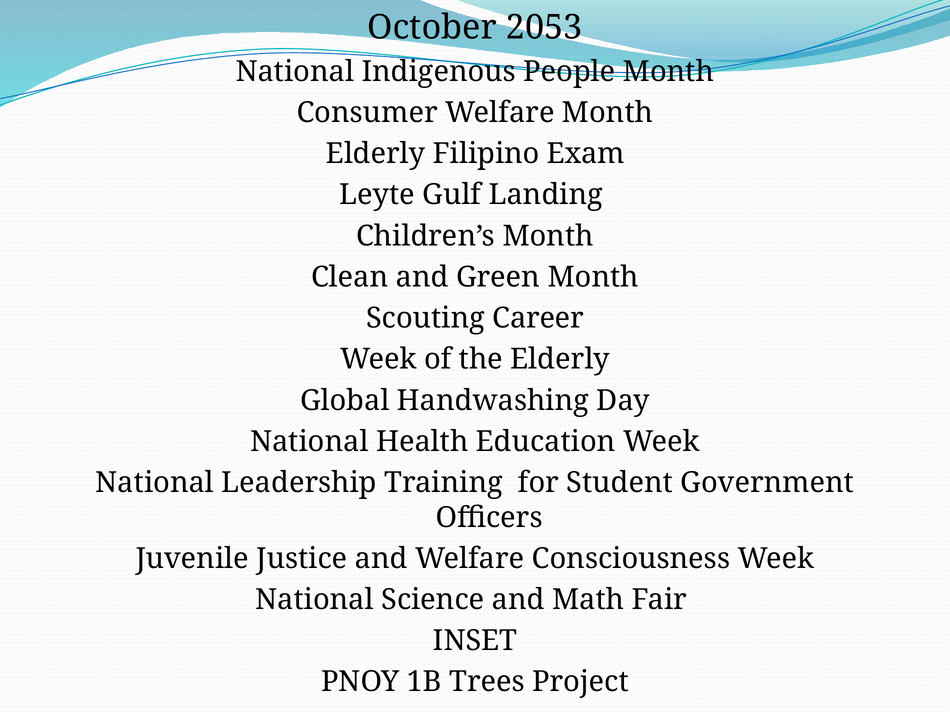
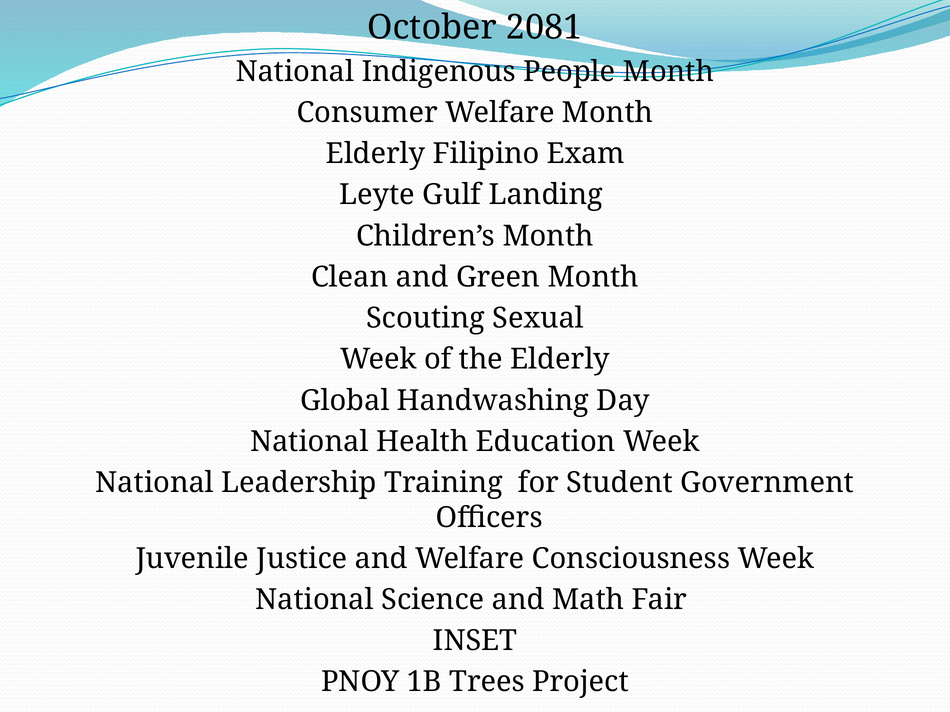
2053: 2053 -> 2081
Career: Career -> Sexual
